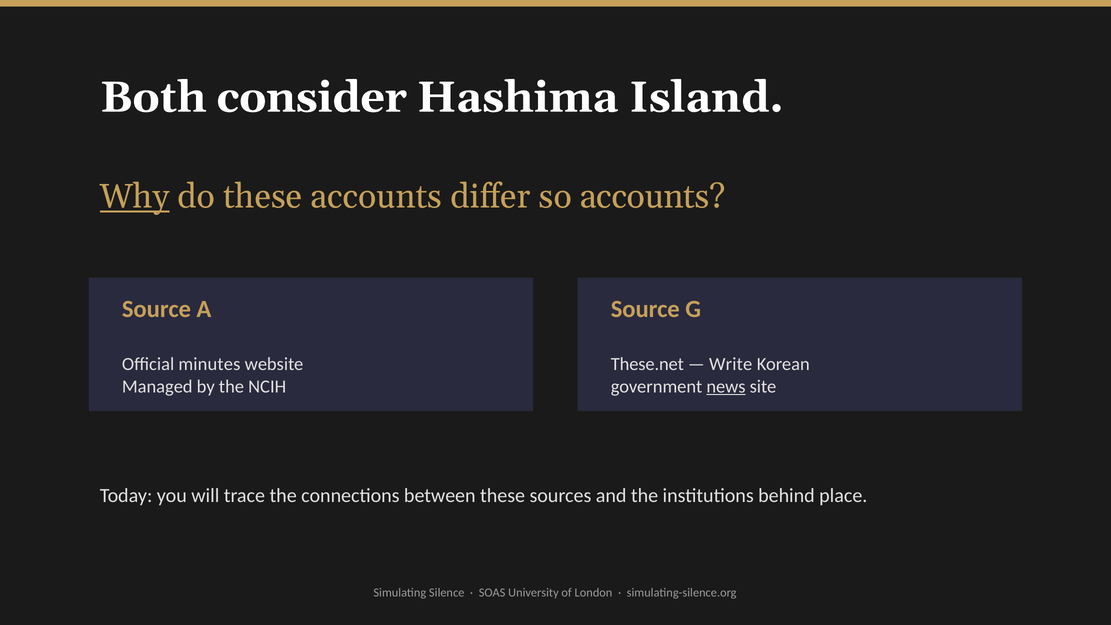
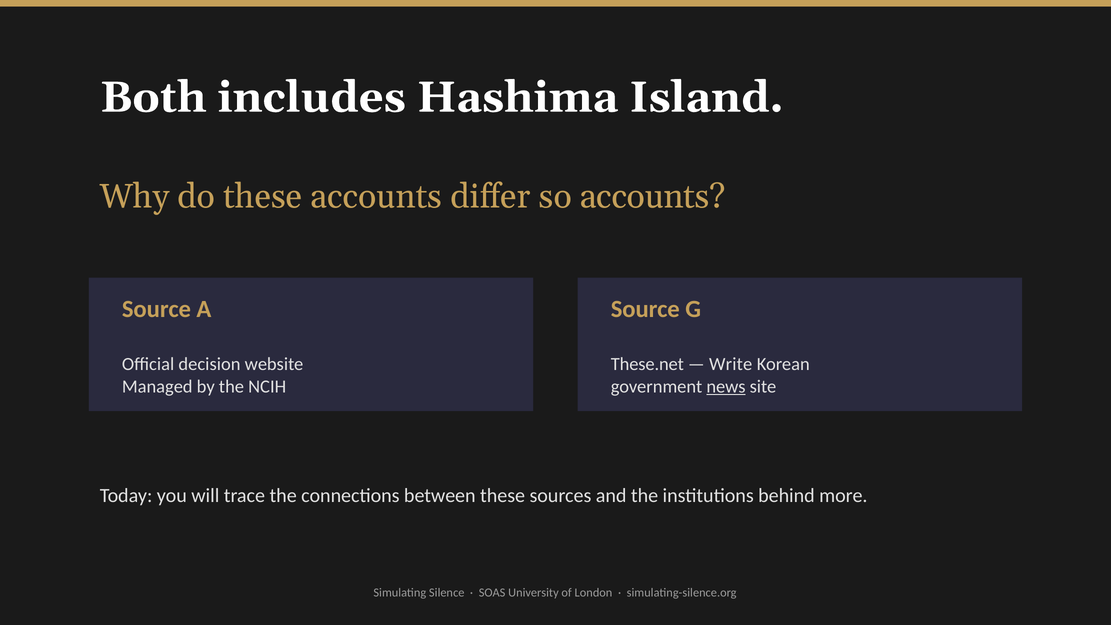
consider: consider -> includes
Why underline: present -> none
minutes: minutes -> decision
place: place -> more
